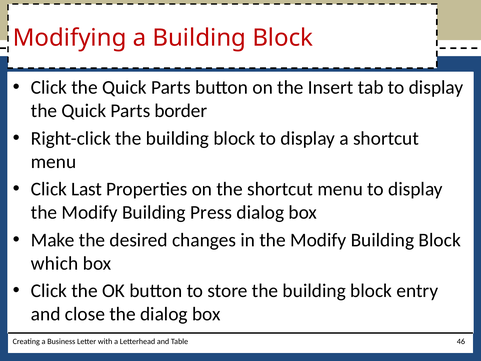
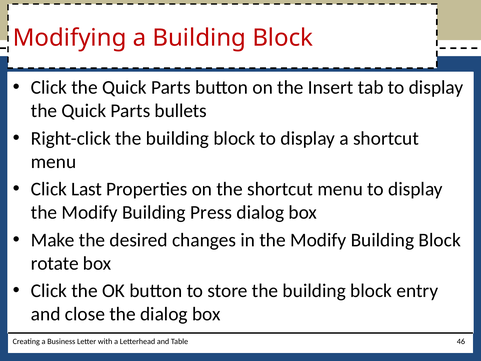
border: border -> bullets
which: which -> rotate
